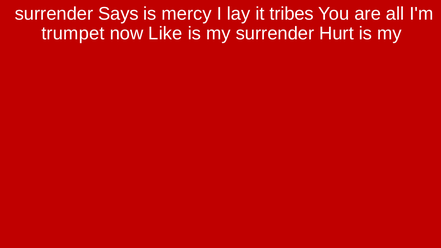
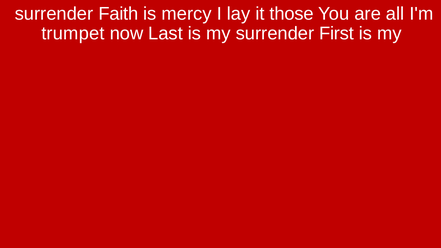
Says: Says -> Faith
tribes: tribes -> those
Like: Like -> Last
Hurt: Hurt -> First
